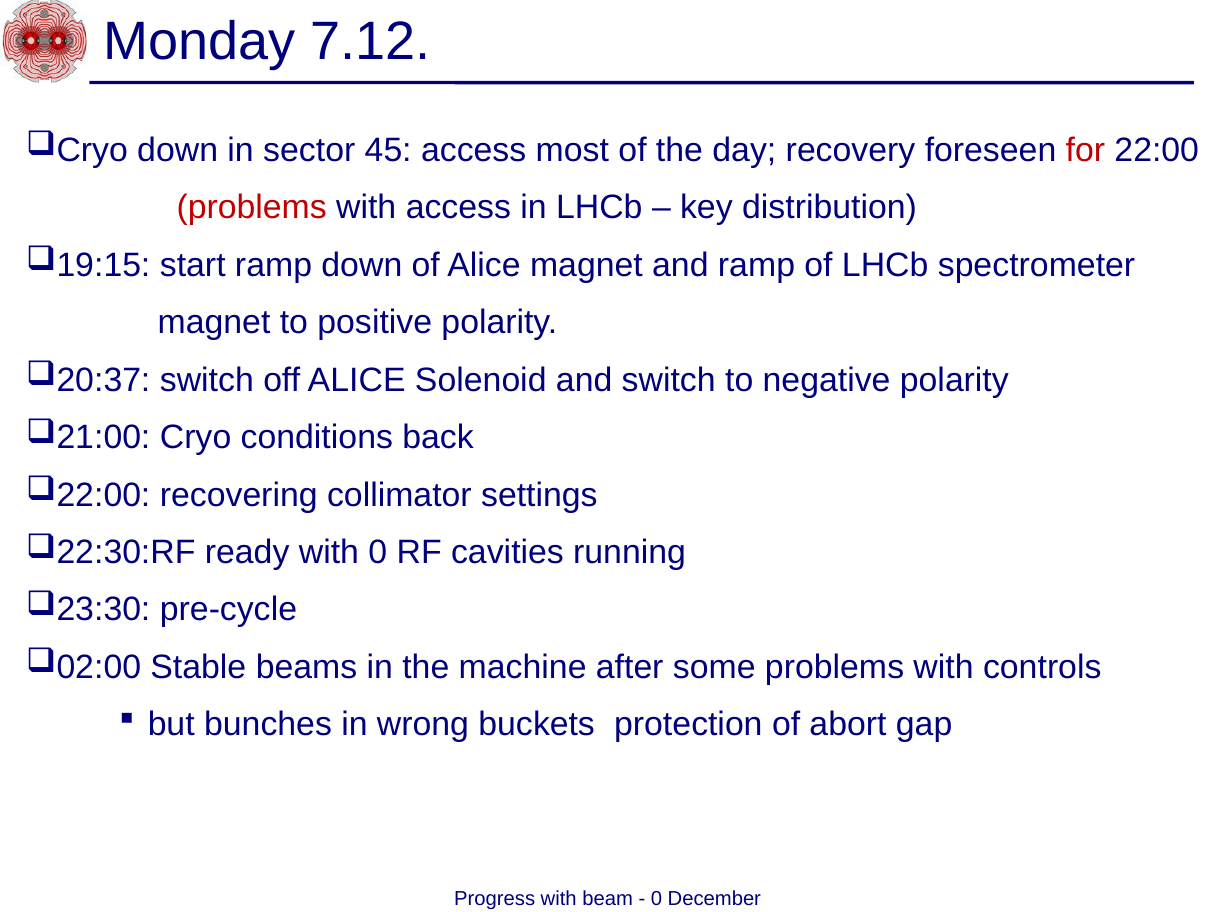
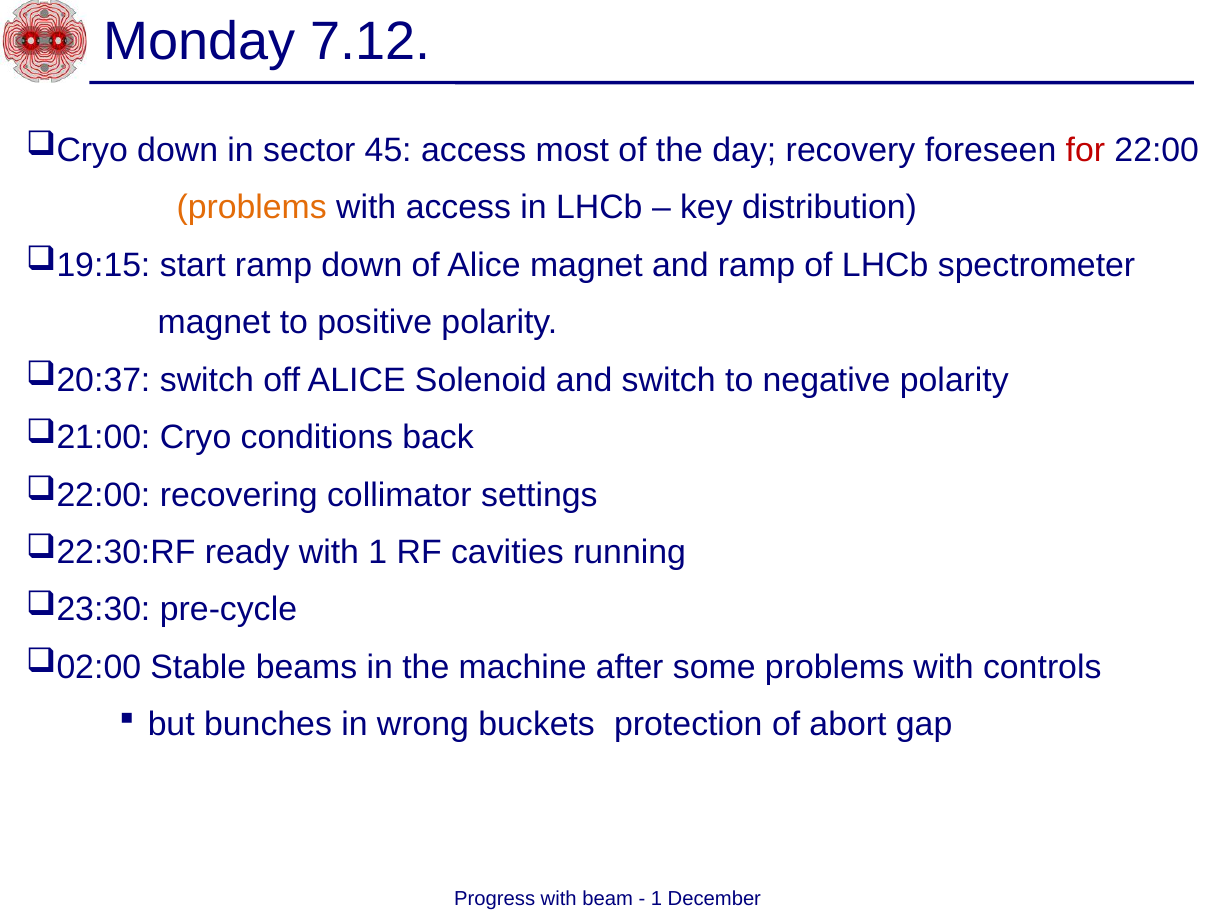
problems at (252, 208) colour: red -> orange
with 0: 0 -> 1
0 at (656, 899): 0 -> 1
